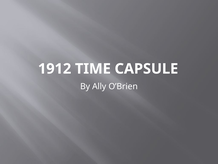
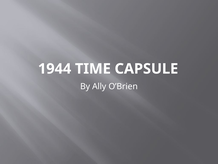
1912: 1912 -> 1944
